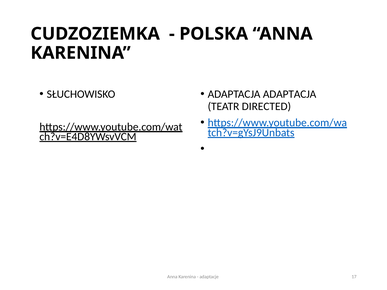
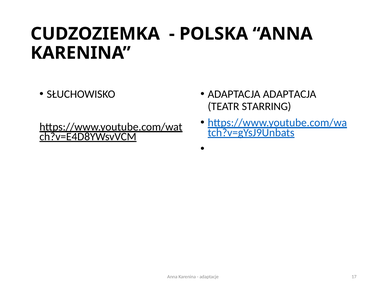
DIRECTED: DIRECTED -> STARRING
